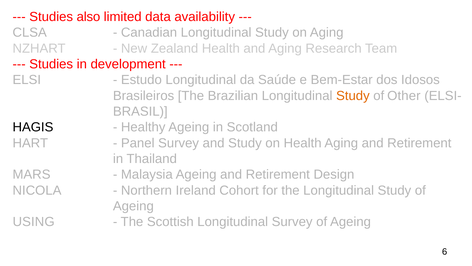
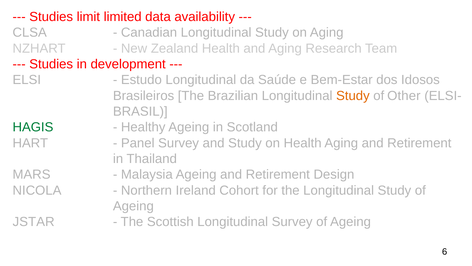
also: also -> limit
HAGIS colour: black -> green
USING: USING -> JSTAR
